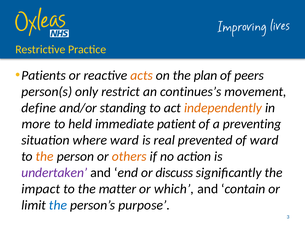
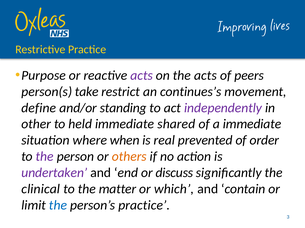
Patients: Patients -> Purpose
acts at (142, 76) colour: orange -> purple
the plan: plan -> acts
only: only -> take
independently colour: orange -> purple
more: more -> other
patient: patient -> shared
a preventing: preventing -> immediate
where ward: ward -> when
of ward: ward -> order
the at (45, 157) colour: orange -> purple
impact: impact -> clinical
person’s purpose: purpose -> practice
